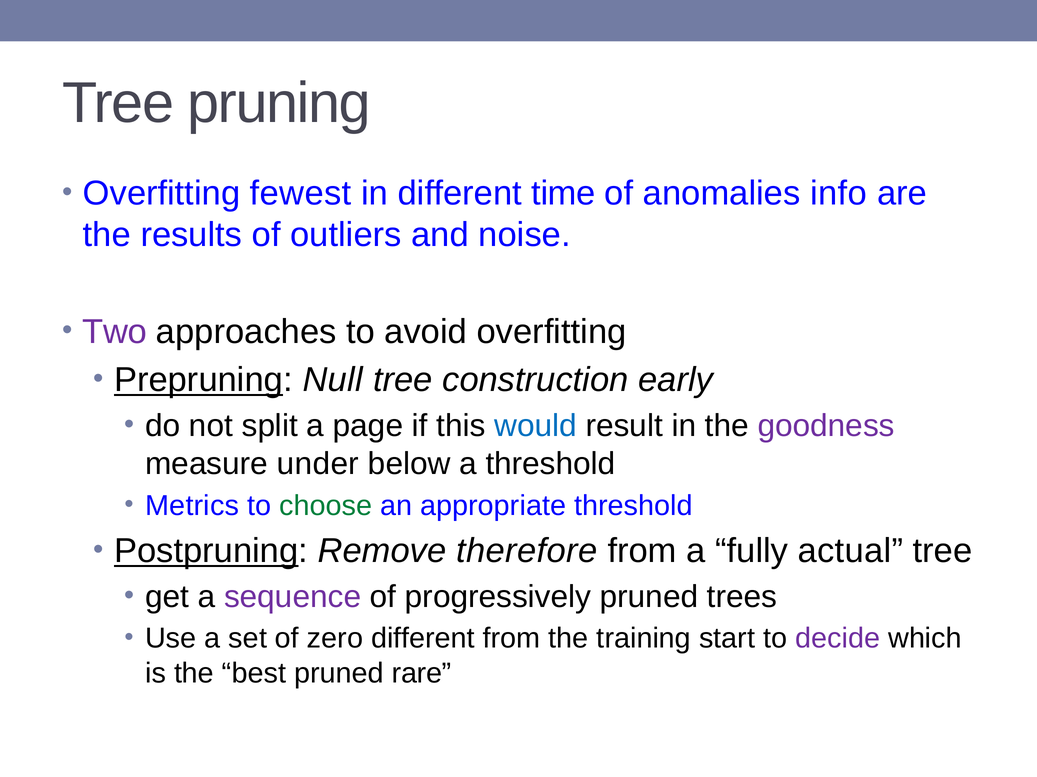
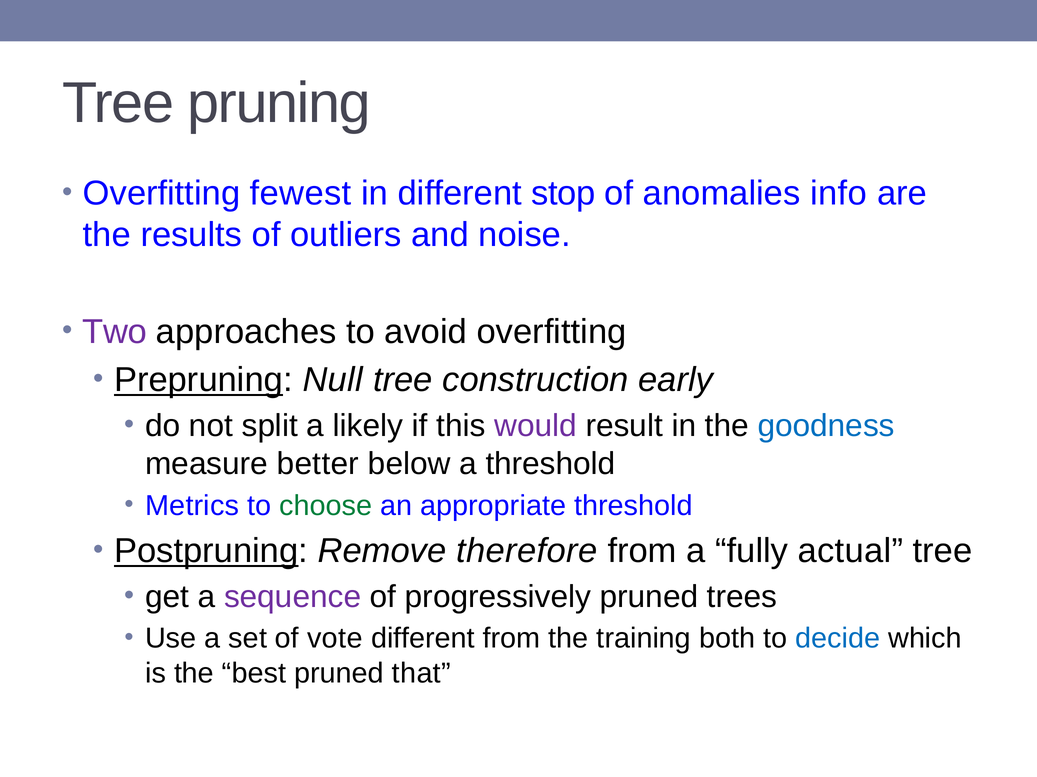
time: time -> stop
page: page -> likely
would colour: blue -> purple
goodness colour: purple -> blue
under: under -> better
zero: zero -> vote
start: start -> both
decide colour: purple -> blue
rare: rare -> that
